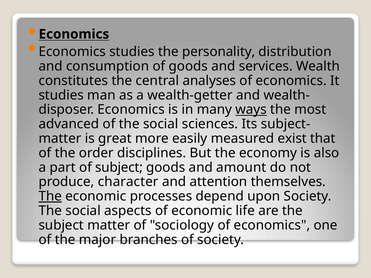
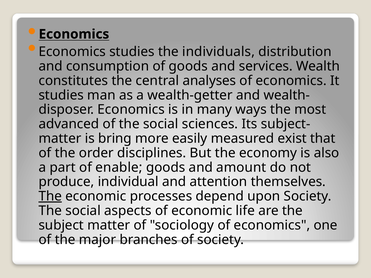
personality: personality -> individuals
ways underline: present -> none
great: great -> bring
of subject: subject -> enable
character: character -> individual
